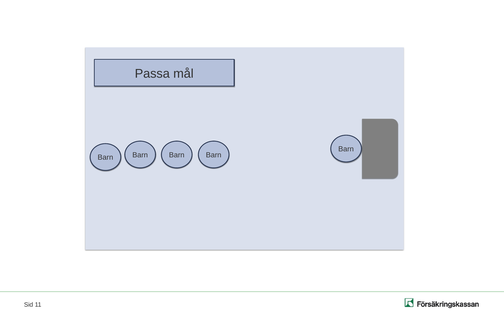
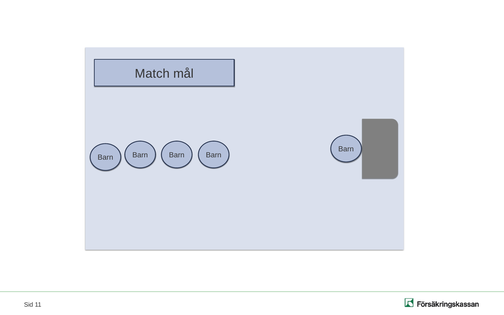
Passa: Passa -> Match
